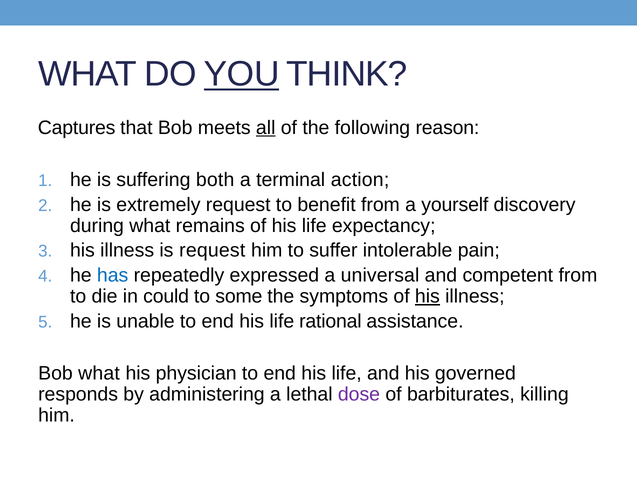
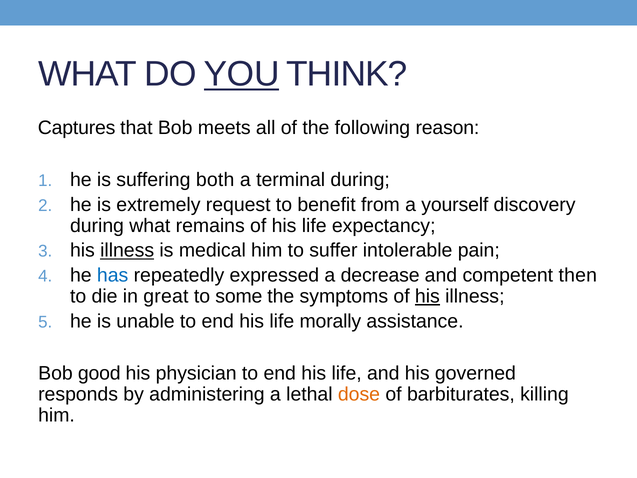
all underline: present -> none
terminal action: action -> during
illness at (127, 250) underline: none -> present
is request: request -> medical
universal: universal -> decrease
competent from: from -> then
could: could -> great
rational: rational -> morally
Bob what: what -> good
dose colour: purple -> orange
